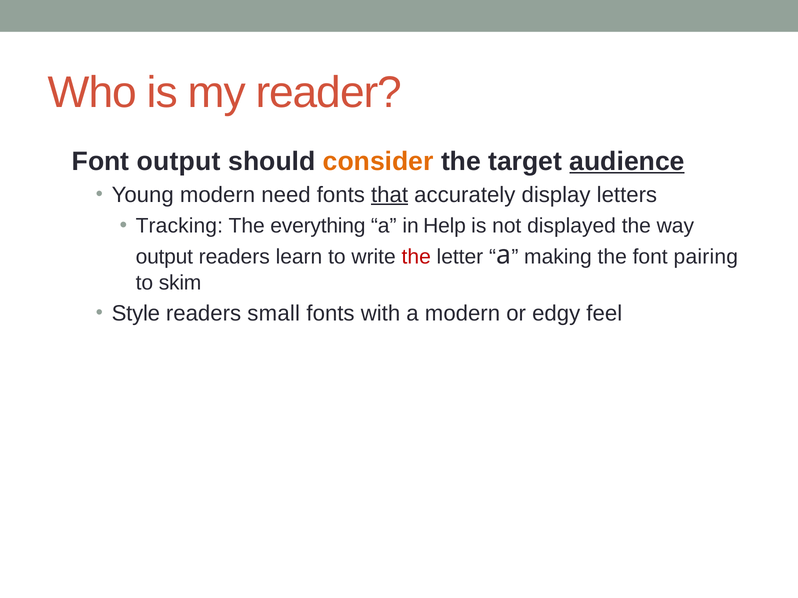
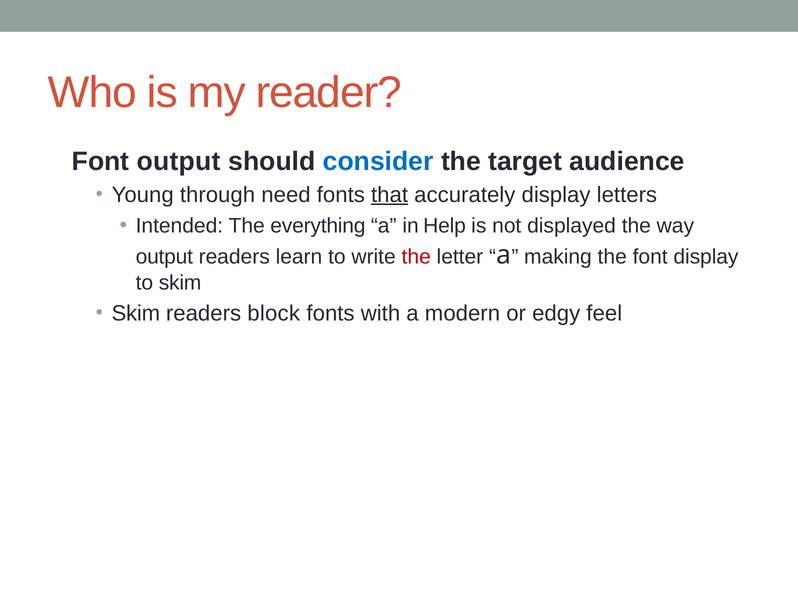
consider colour: orange -> blue
audience underline: present -> none
Young modern: modern -> through
Tracking: Tracking -> Intended
font pairing: pairing -> display
Style at (136, 314): Style -> Skim
small: small -> block
